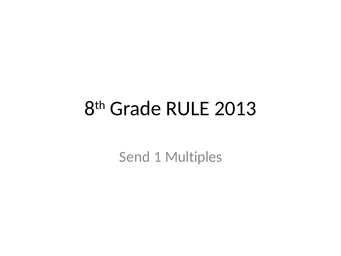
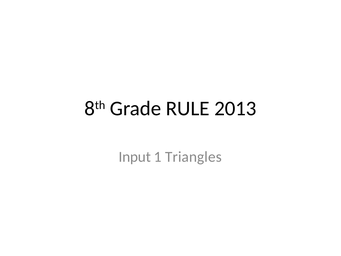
Send: Send -> Input
Multiples: Multiples -> Triangles
